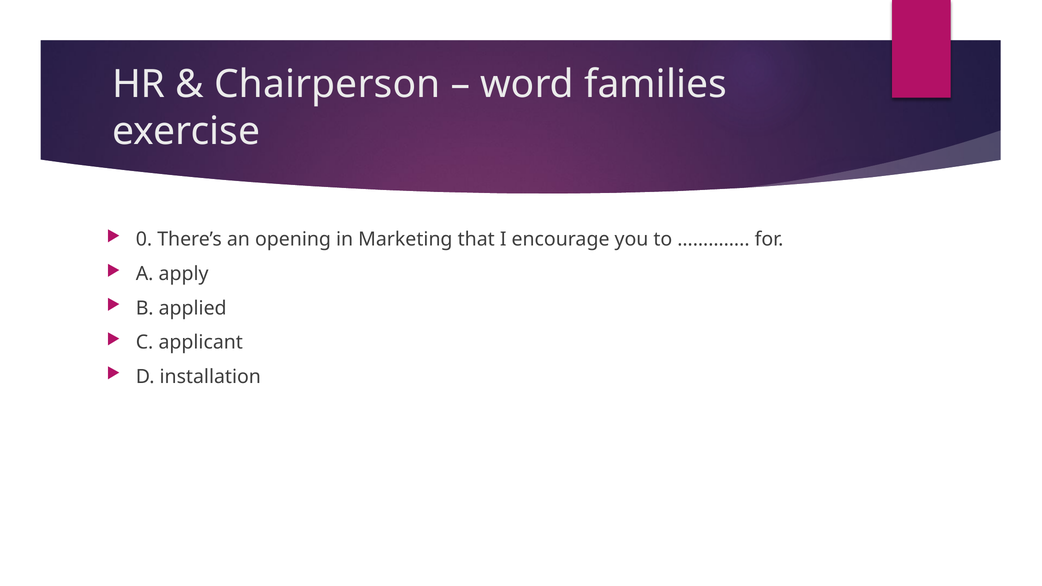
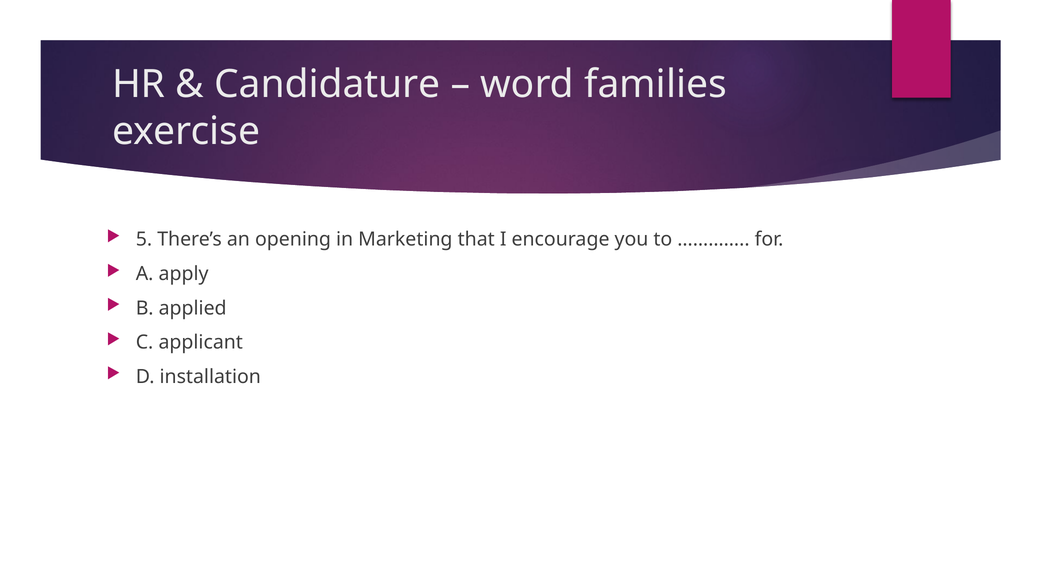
Chairperson: Chairperson -> Candidature
0: 0 -> 5
